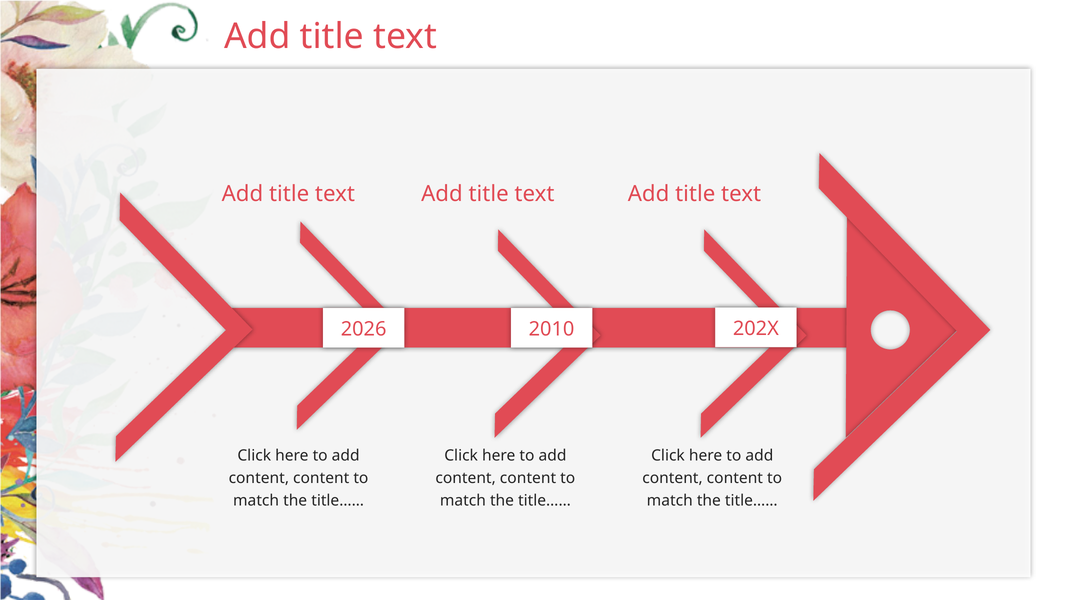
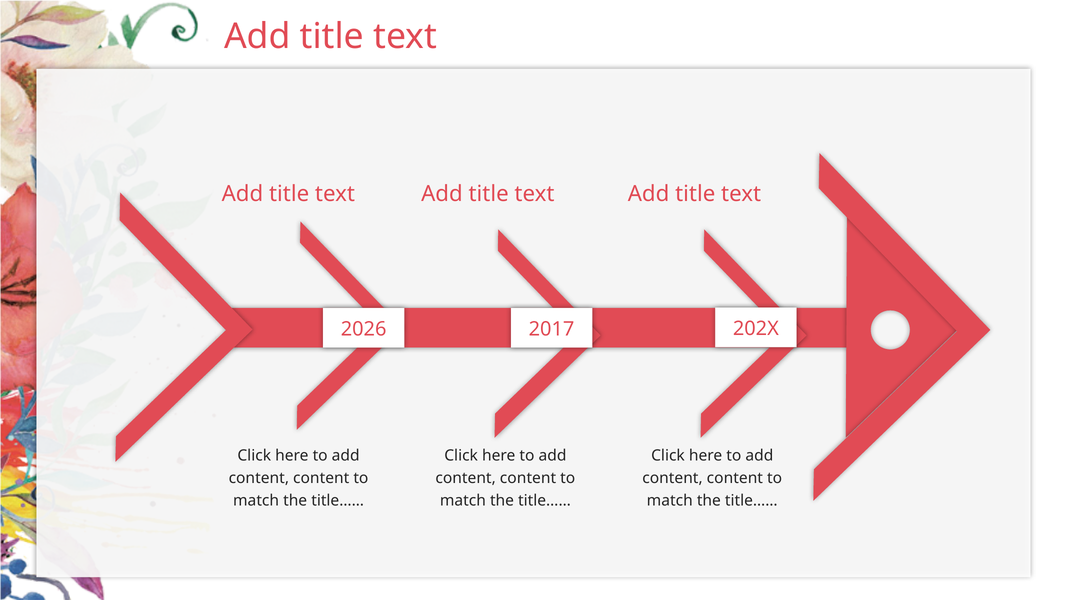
2010: 2010 -> 2017
